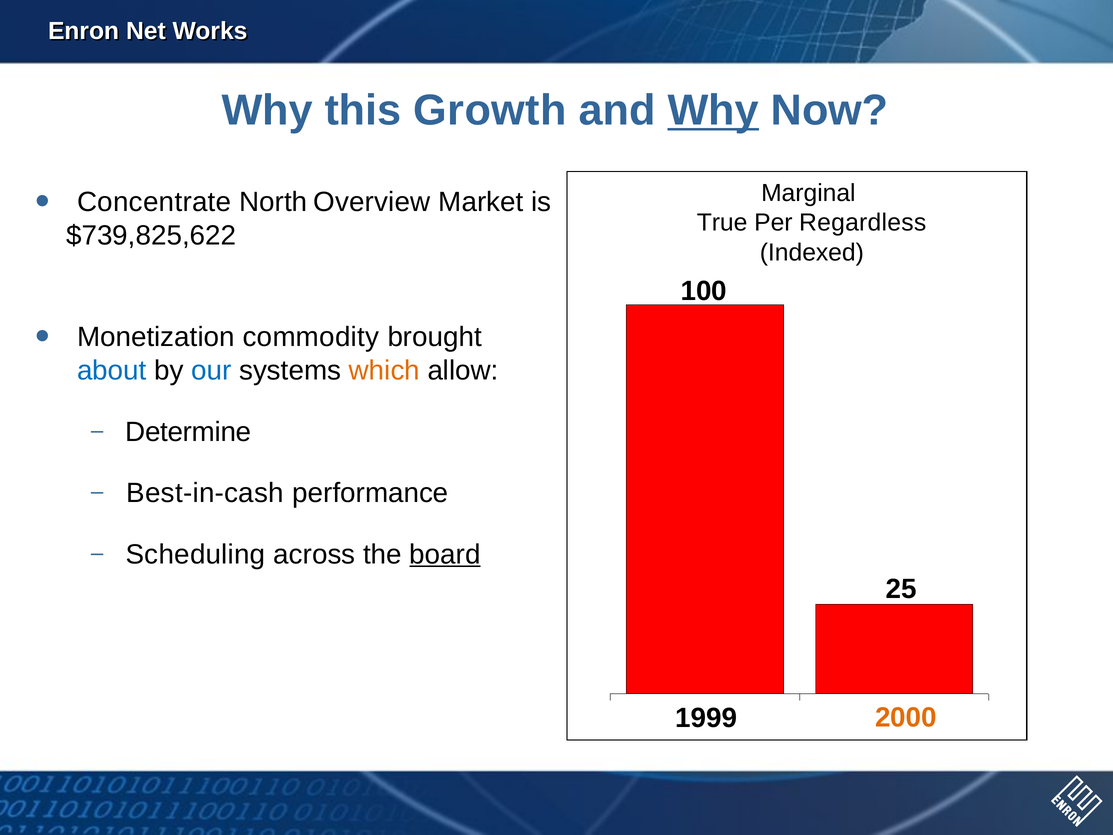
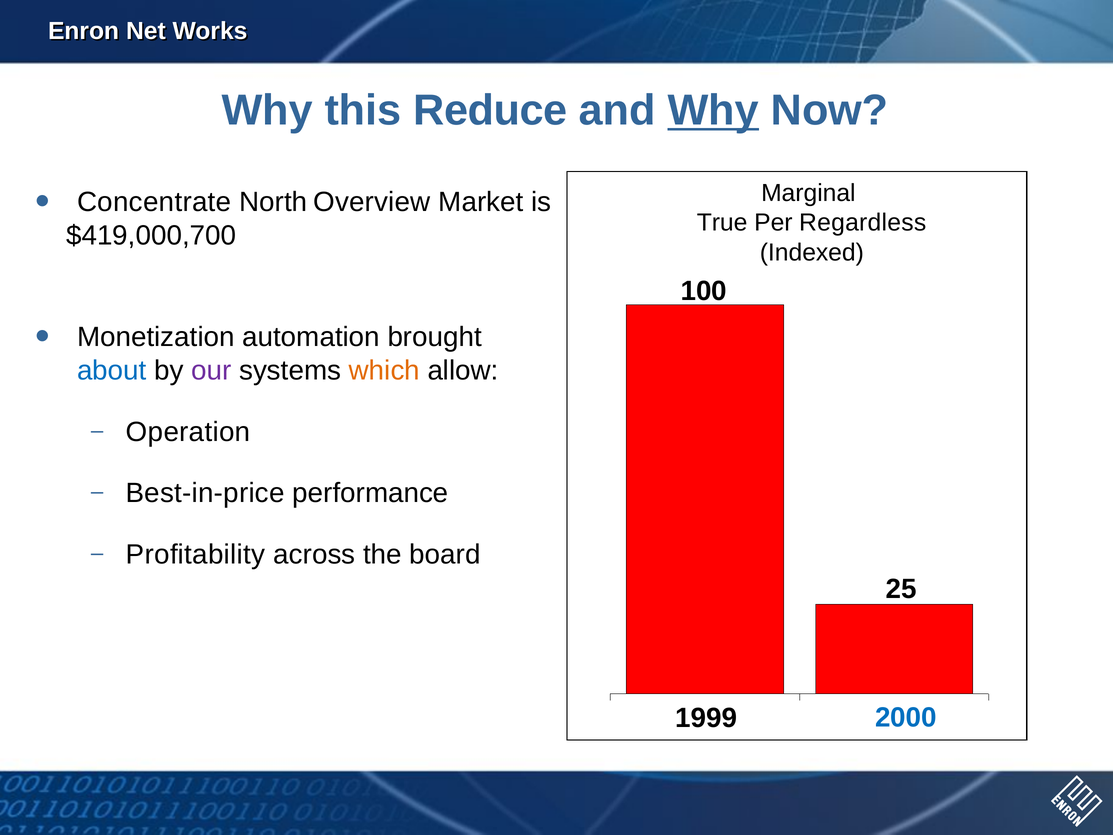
Growth: Growth -> Reduce
$739,825,622: $739,825,622 -> $419,000,700
commodity: commodity -> automation
our colour: blue -> purple
Determine: Determine -> Operation
Best-in-cash: Best-in-cash -> Best-in-price
Scheduling: Scheduling -> Profitability
board underline: present -> none
2000 colour: orange -> blue
